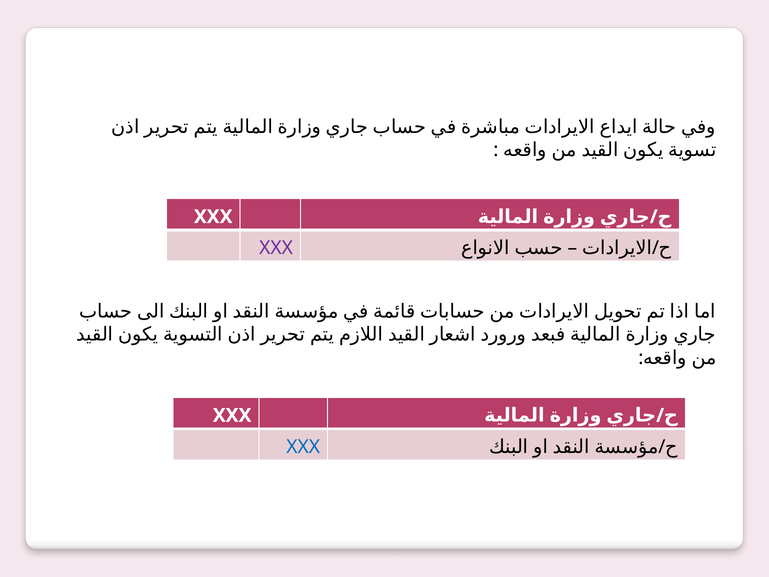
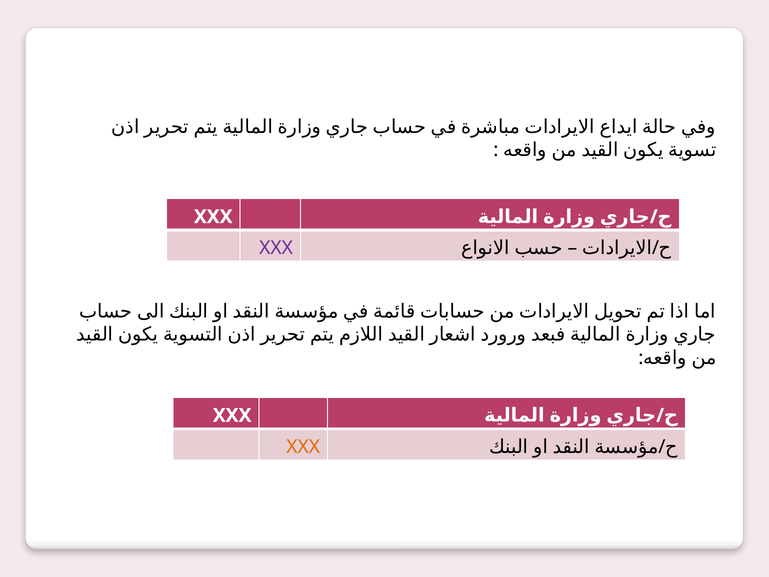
XXX at (303, 446) colour: blue -> orange
